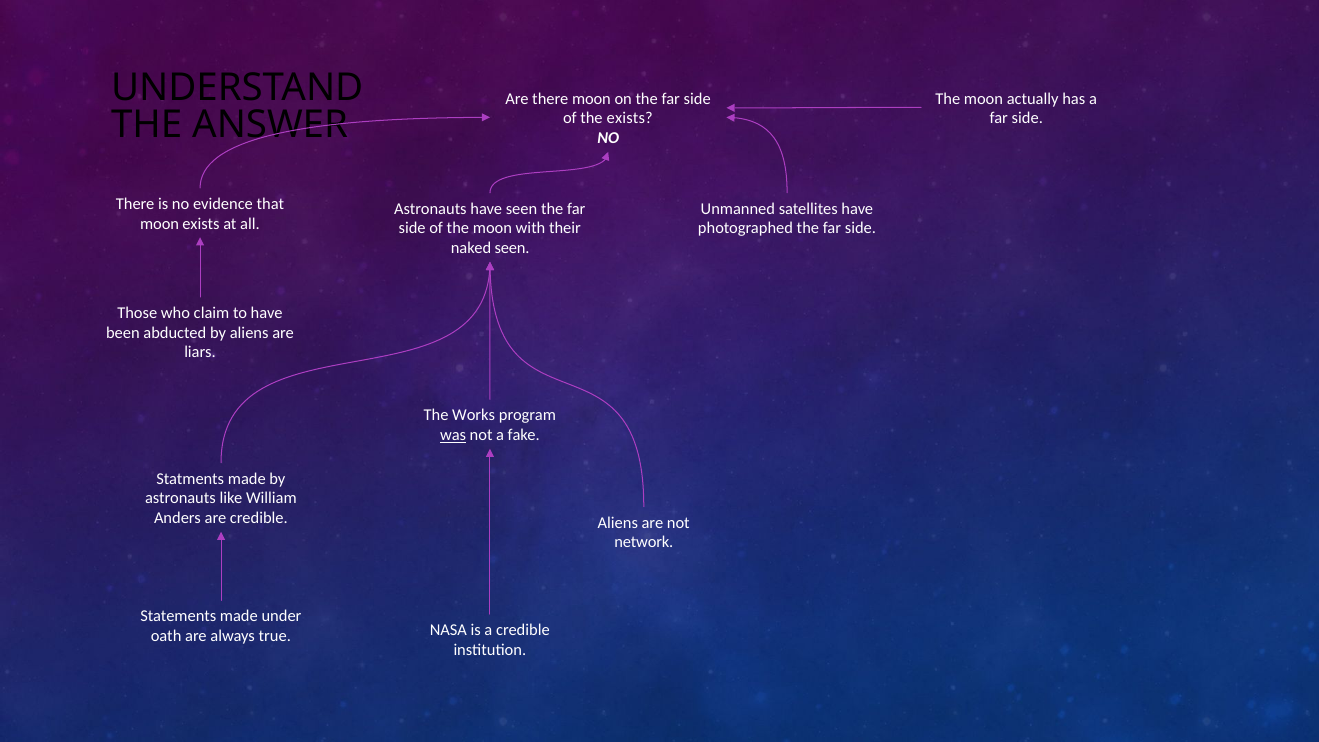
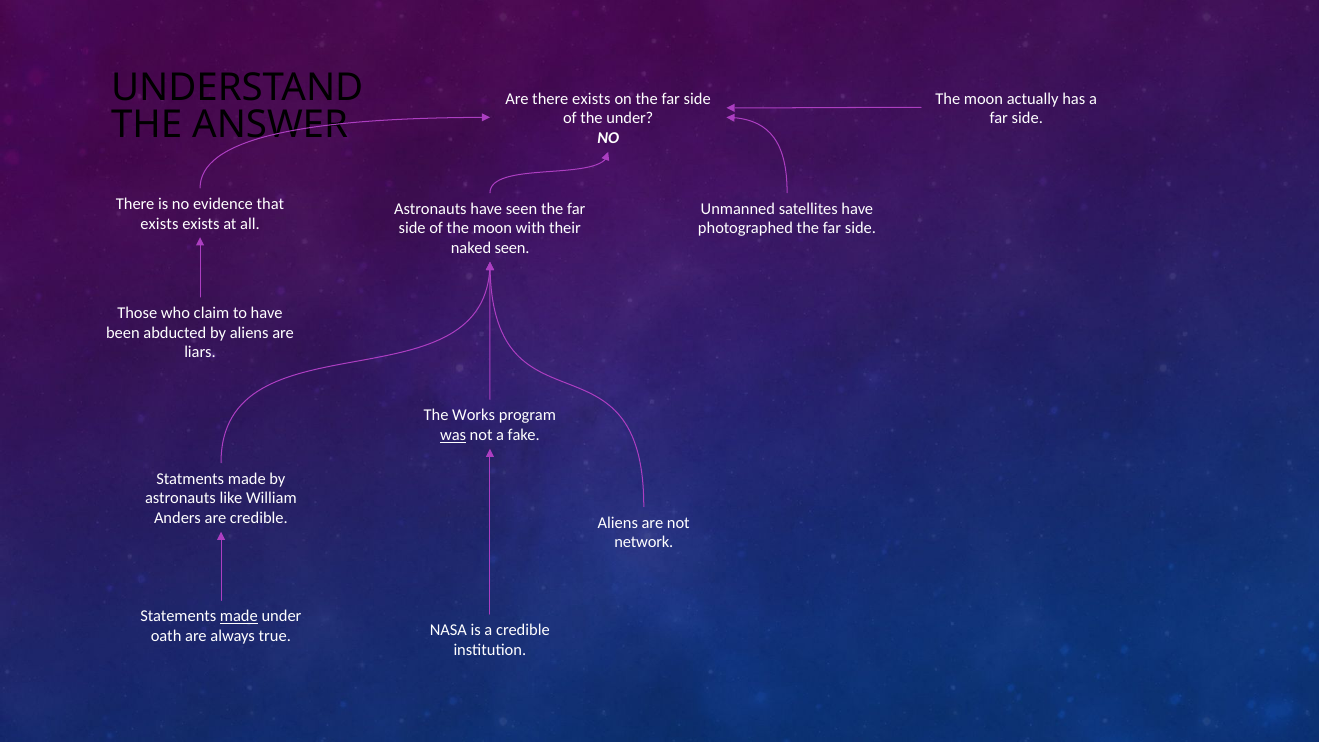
there moon: moon -> exists
the exists: exists -> under
moon at (160, 224): moon -> exists
made at (239, 616) underline: none -> present
